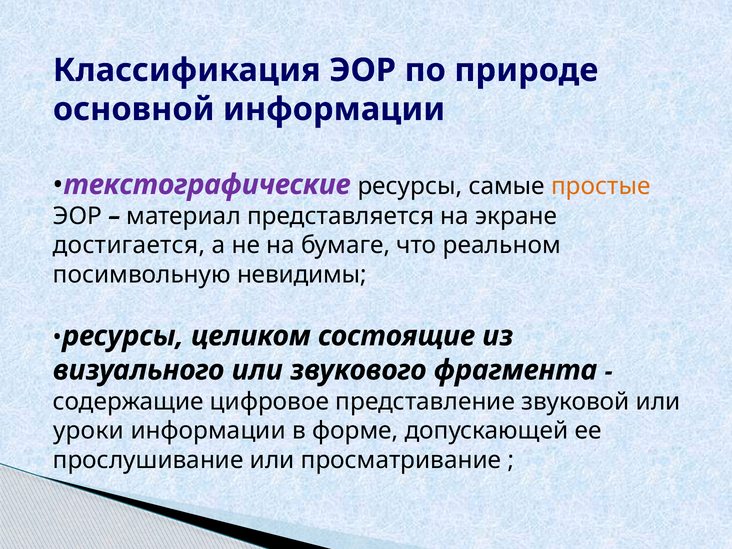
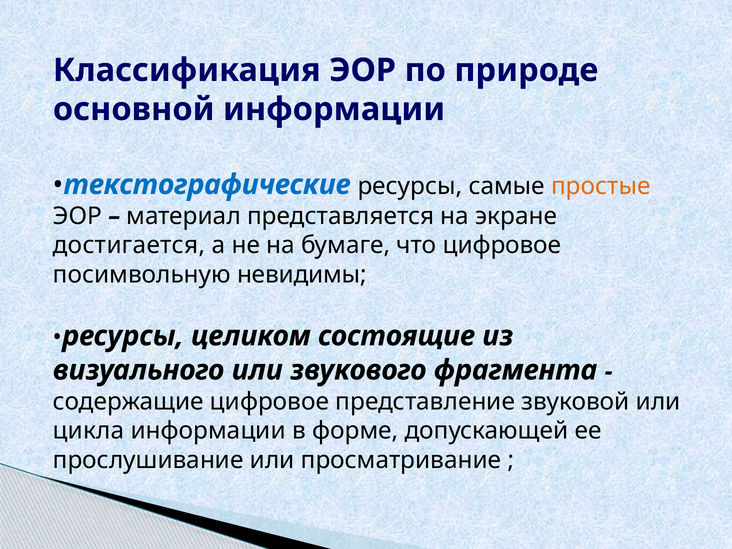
текстографические colour: purple -> blue
что реальном: реальном -> цифровое
уроки: уроки -> цикла
